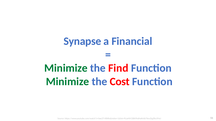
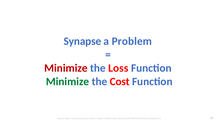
Financial: Financial -> Problem
Minimize at (66, 68) colour: green -> red
Find: Find -> Loss
